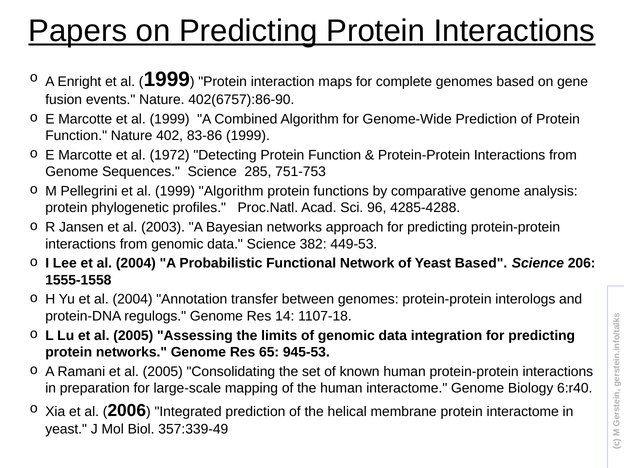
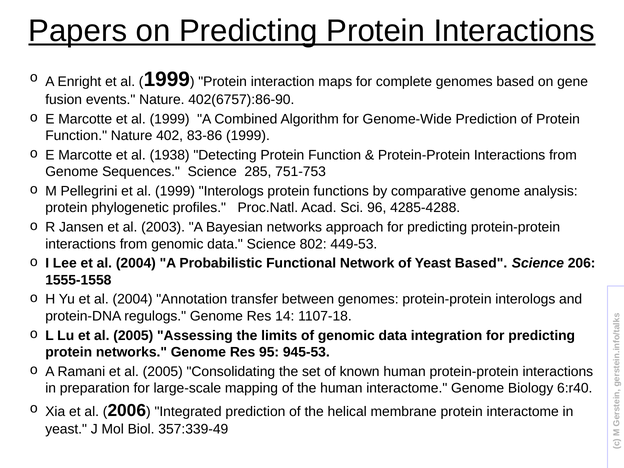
1972: 1972 -> 1938
1999 Algorithm: Algorithm -> Interologs
382: 382 -> 802
65: 65 -> 95
